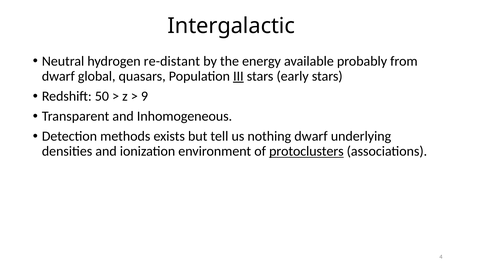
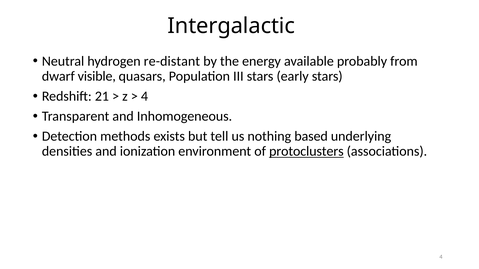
global: global -> visible
III underline: present -> none
50: 50 -> 21
9 at (145, 96): 9 -> 4
nothing dwarf: dwarf -> based
